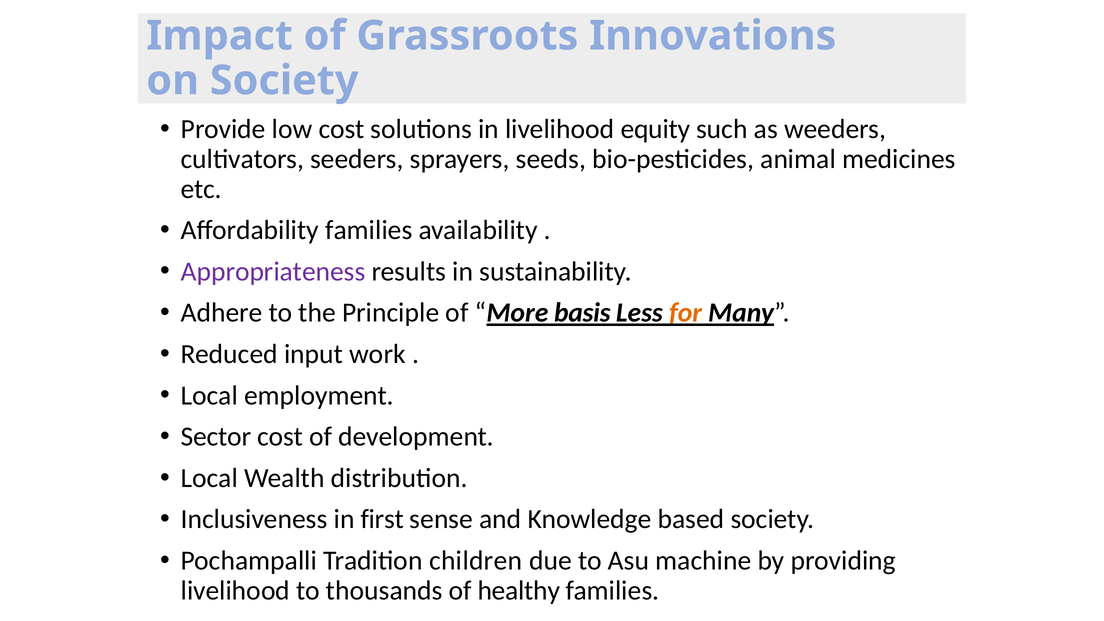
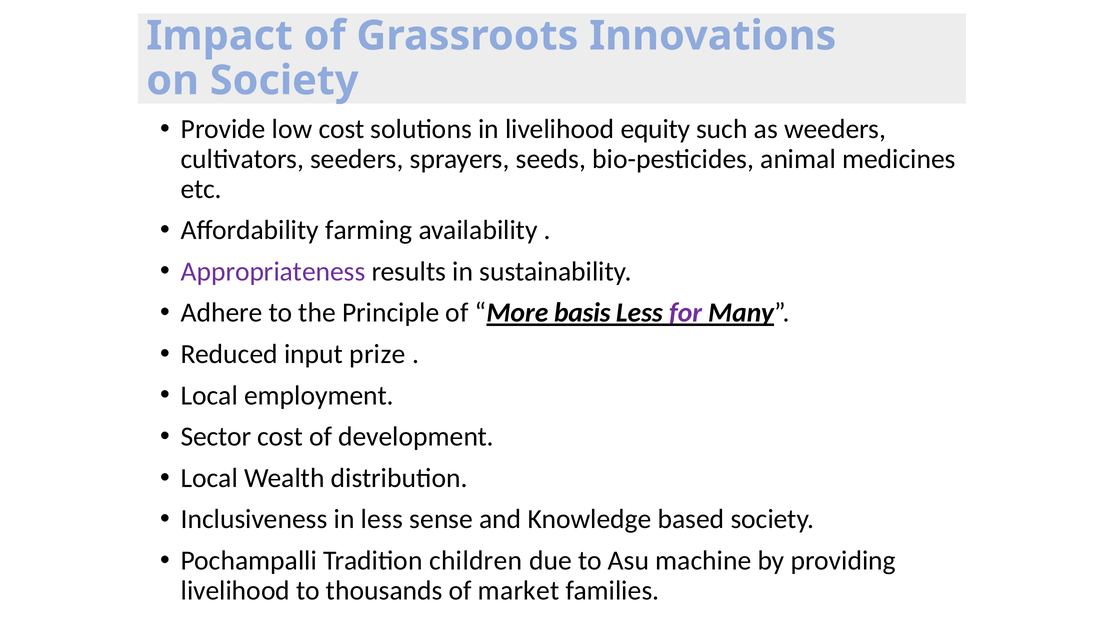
Affordability families: families -> farming
for colour: orange -> purple
work: work -> prize
in first: first -> less
healthy: healthy -> market
